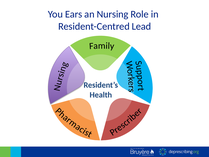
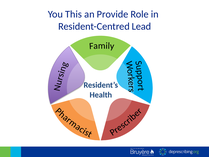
Ears: Ears -> This
Nursing: Nursing -> Provide
